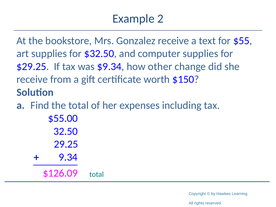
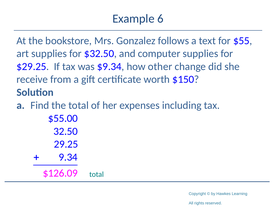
2: 2 -> 6
Gonzalez receive: receive -> follows
